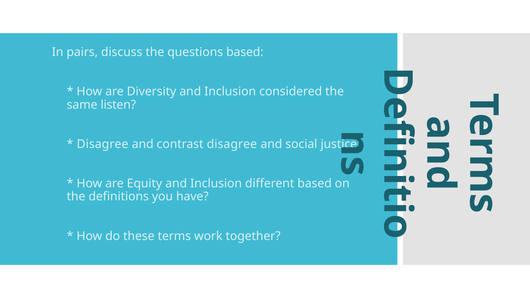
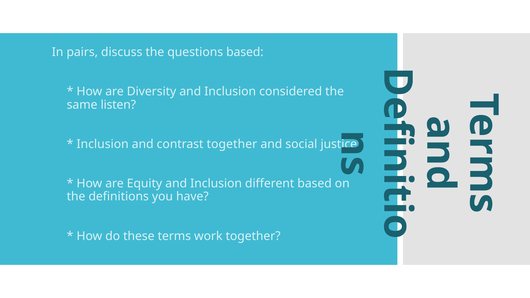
Disagree at (103, 144): Disagree -> Inclusion
contrast disagree: disagree -> together
